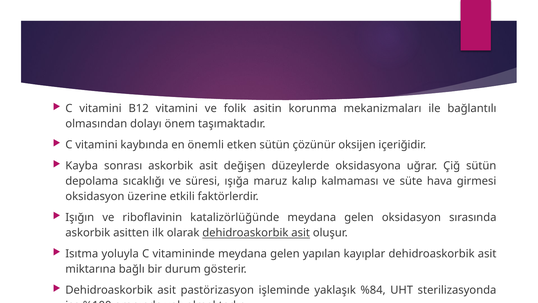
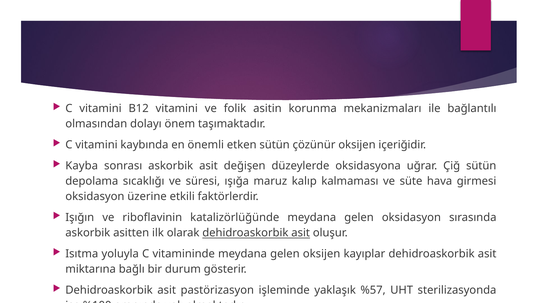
gelen yapılan: yapılan -> oksijen
%84: %84 -> %57
